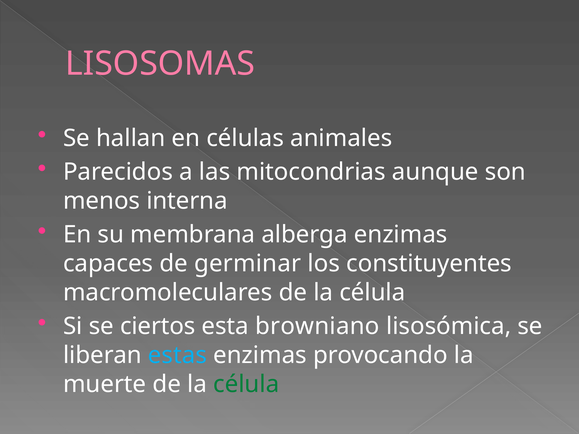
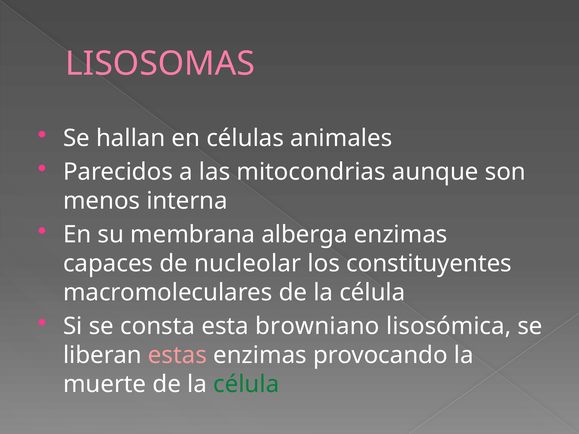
germinar: germinar -> nucleolar
ciertos: ciertos -> consta
estas colour: light blue -> pink
